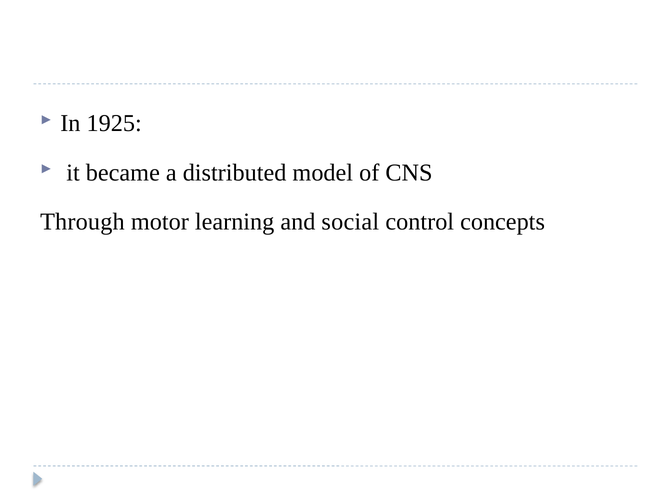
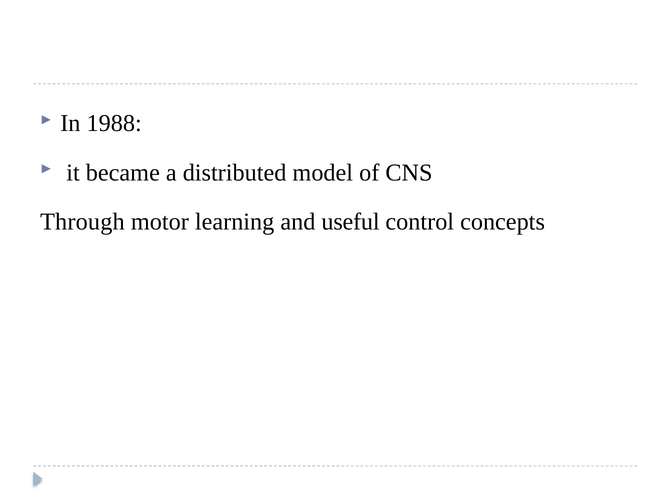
1925: 1925 -> 1988
social: social -> useful
